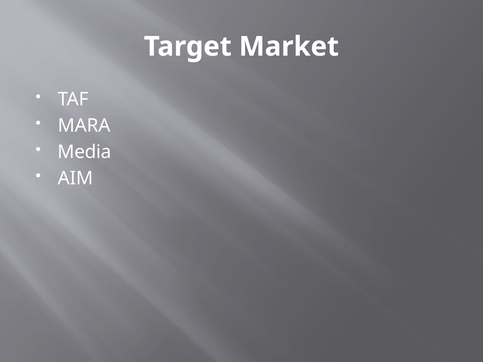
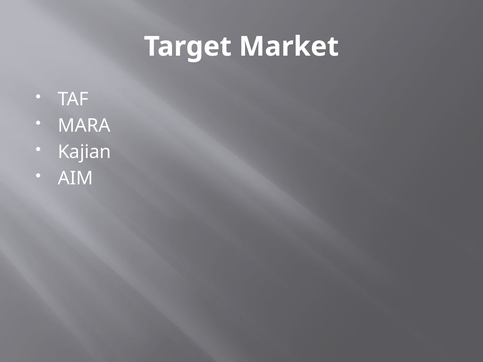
Media: Media -> Kajian
